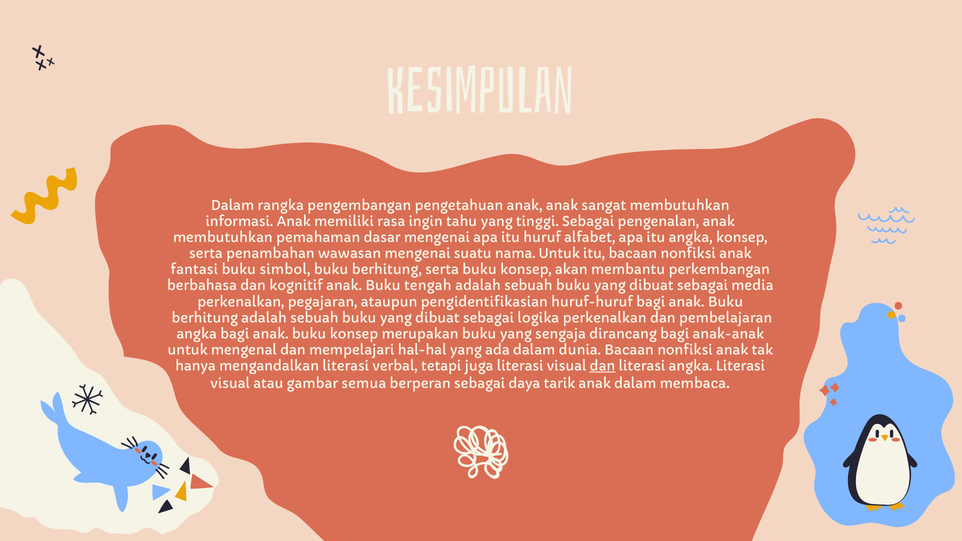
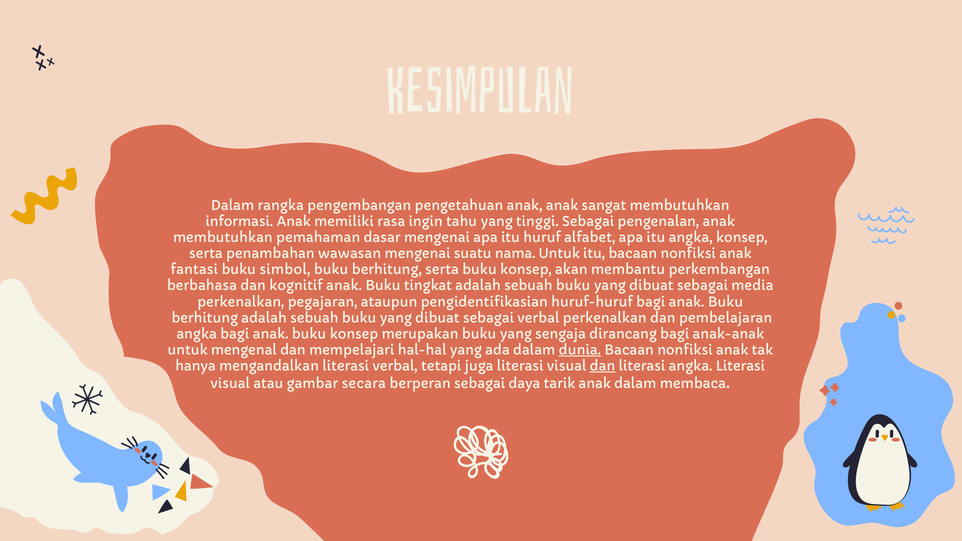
tengah: tengah -> tingkat
sebagai logika: logika -> verbal
dunia underline: none -> present
semua: semua -> secara
